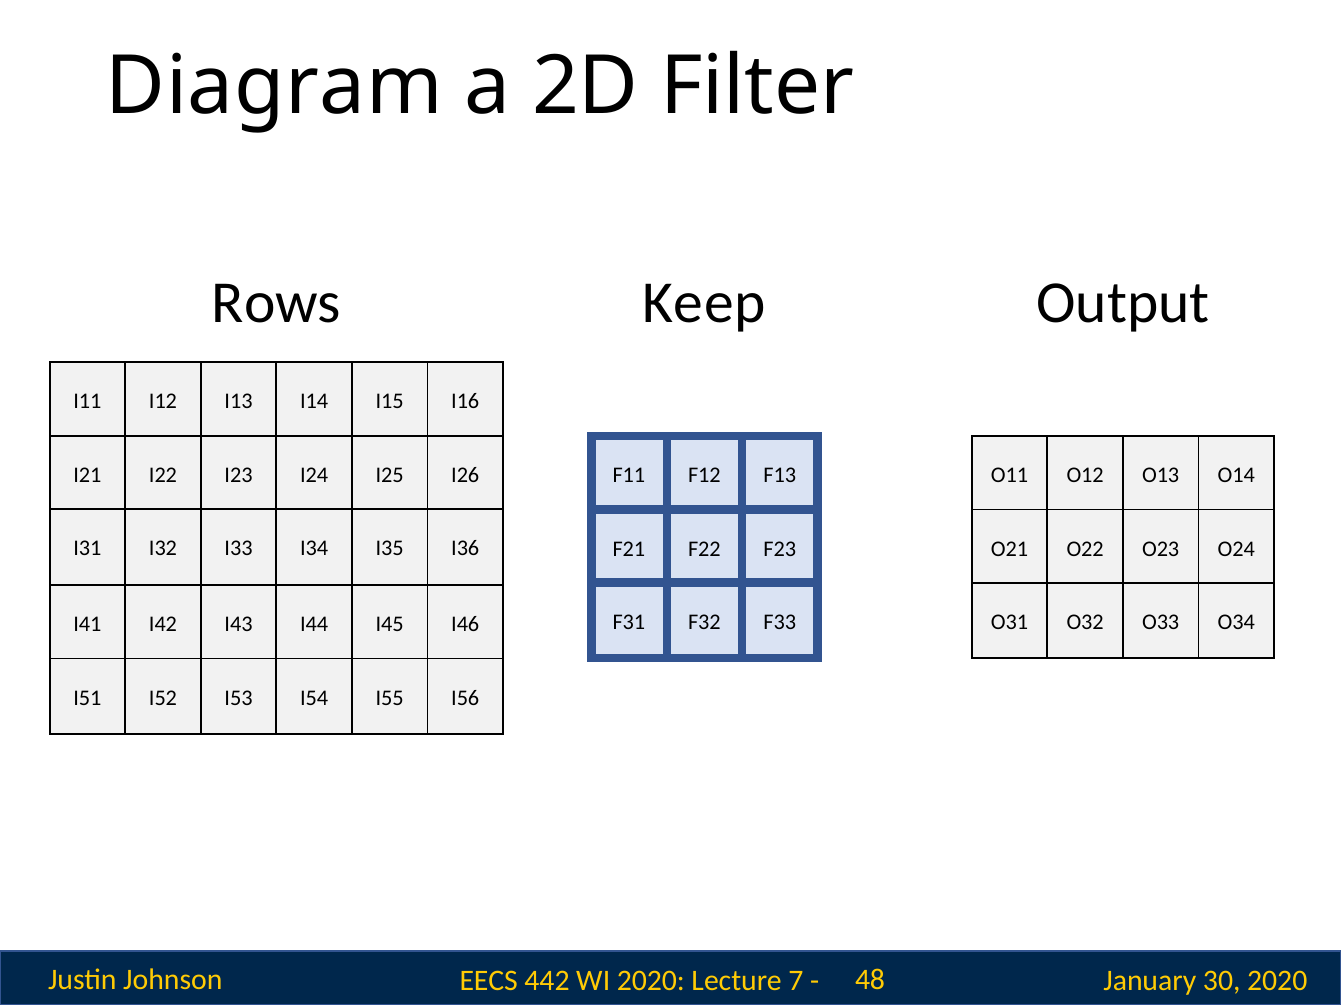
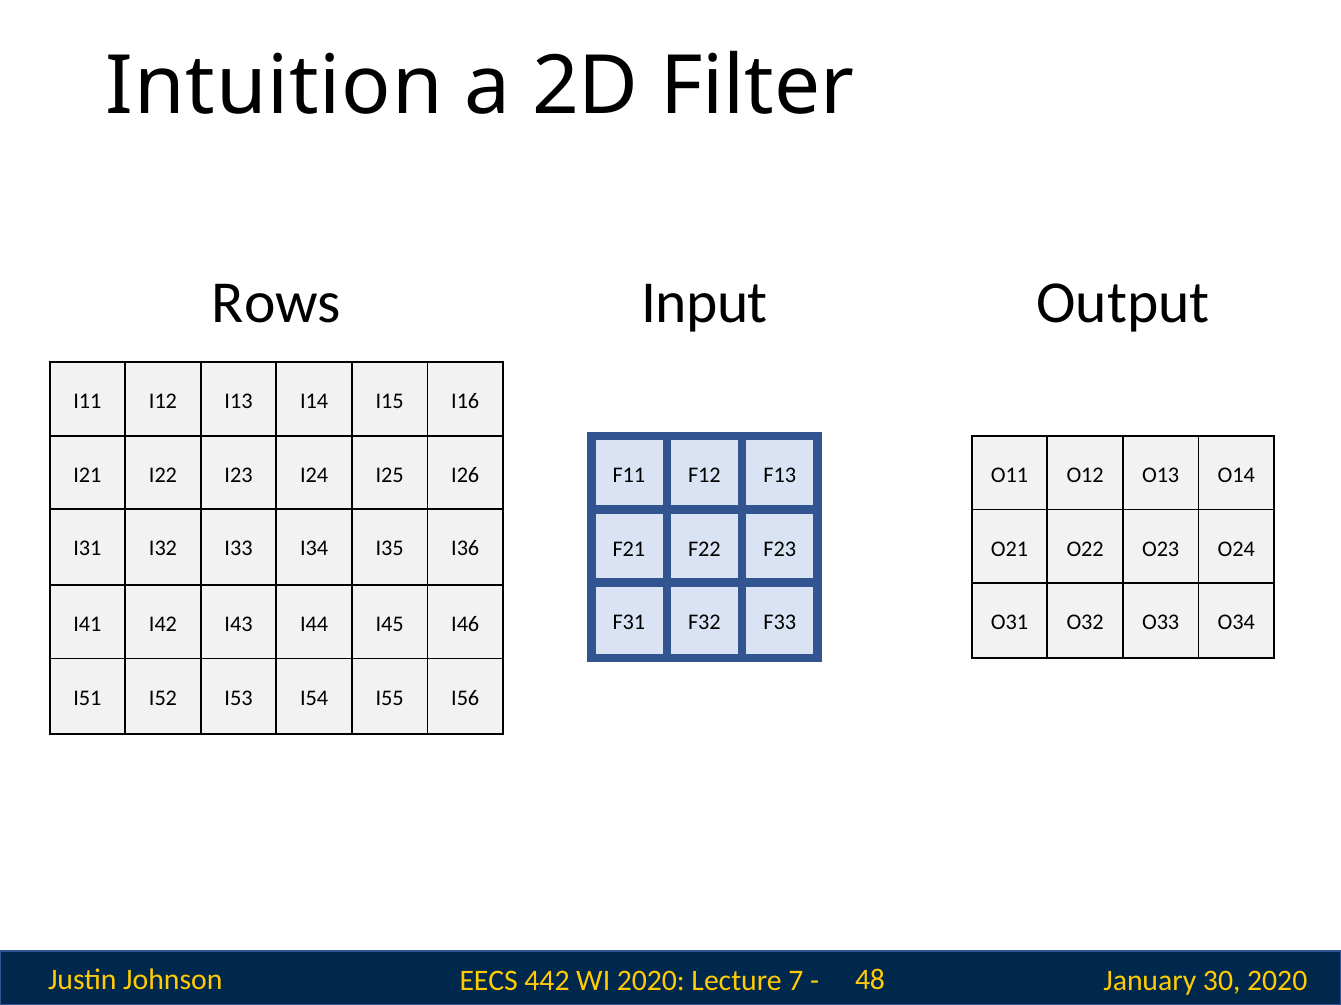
Diagram: Diagram -> Intuition
Keep: Keep -> Input
